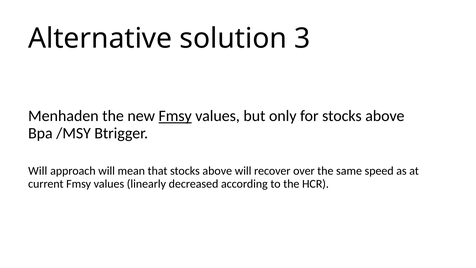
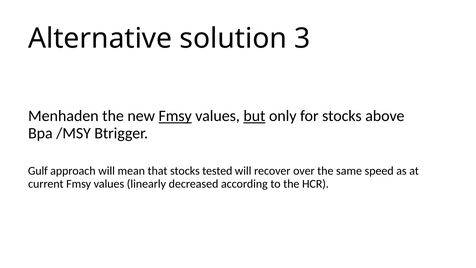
but underline: none -> present
Will at (38, 171): Will -> Gulf
that stocks above: above -> tested
